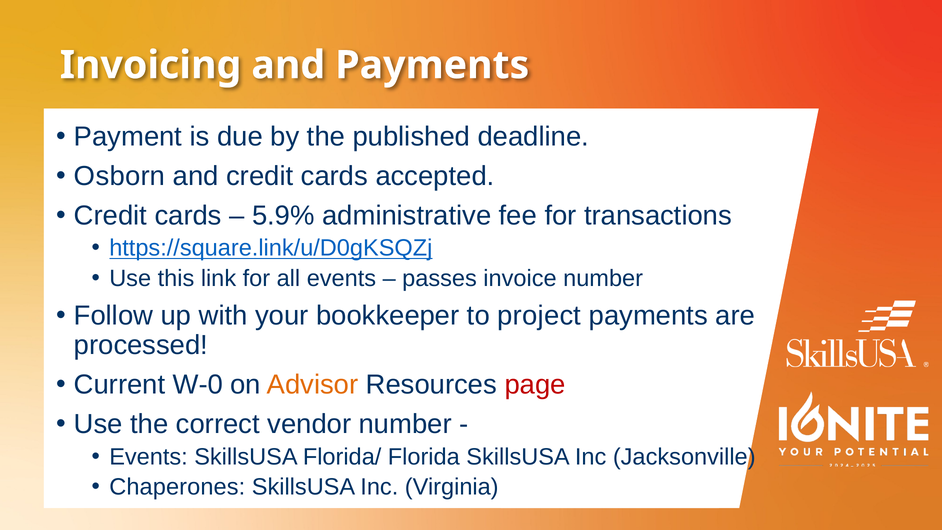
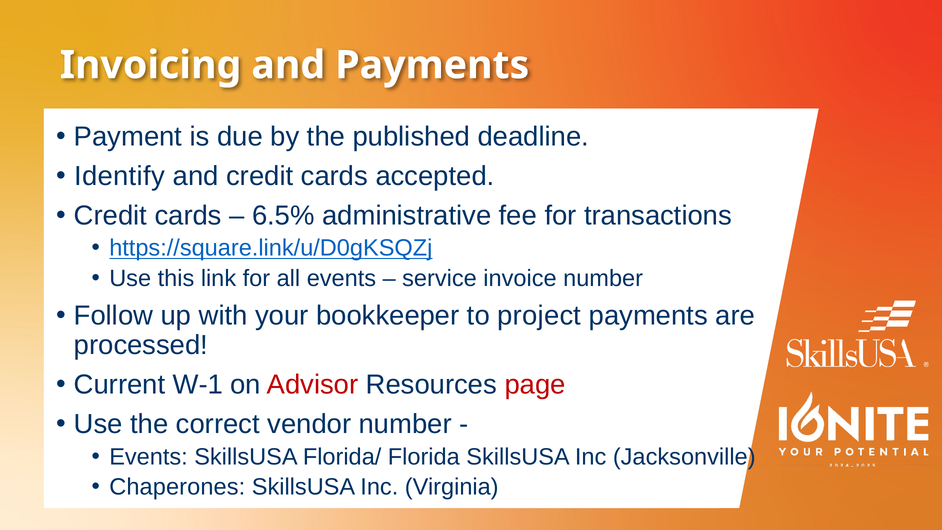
Osborn: Osborn -> Identify
5.9%: 5.9% -> 6.5%
passes: passes -> service
W-0: W-0 -> W-1
Advisor colour: orange -> red
